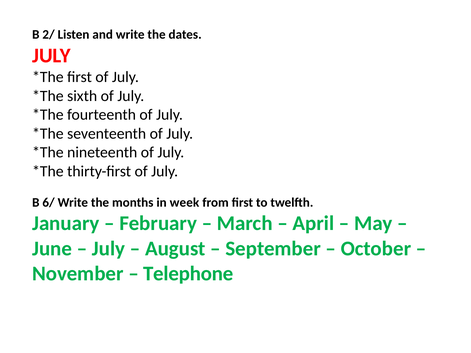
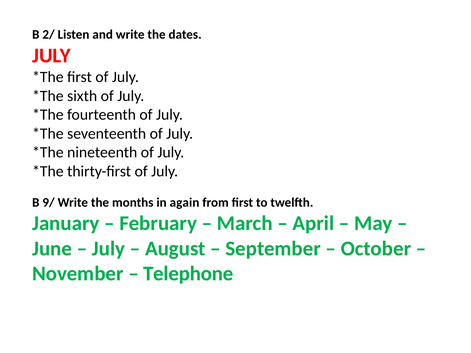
6/: 6/ -> 9/
week: week -> again
